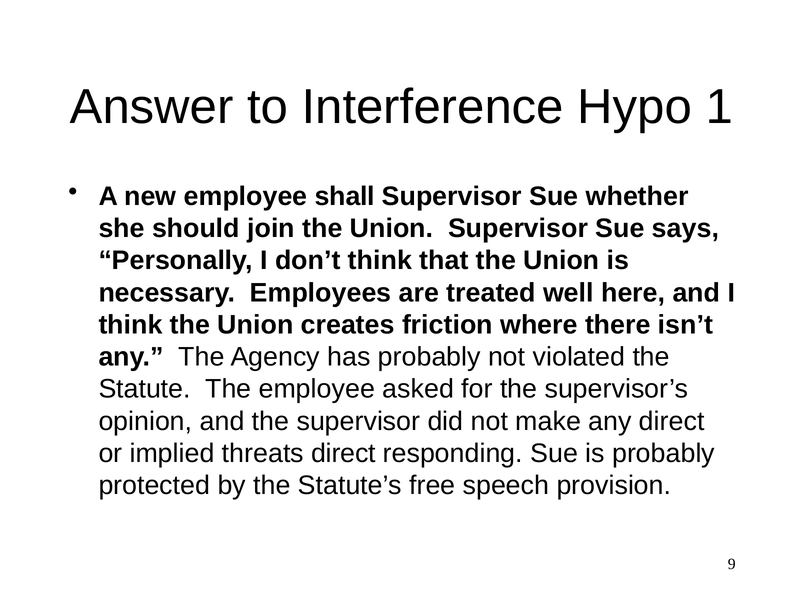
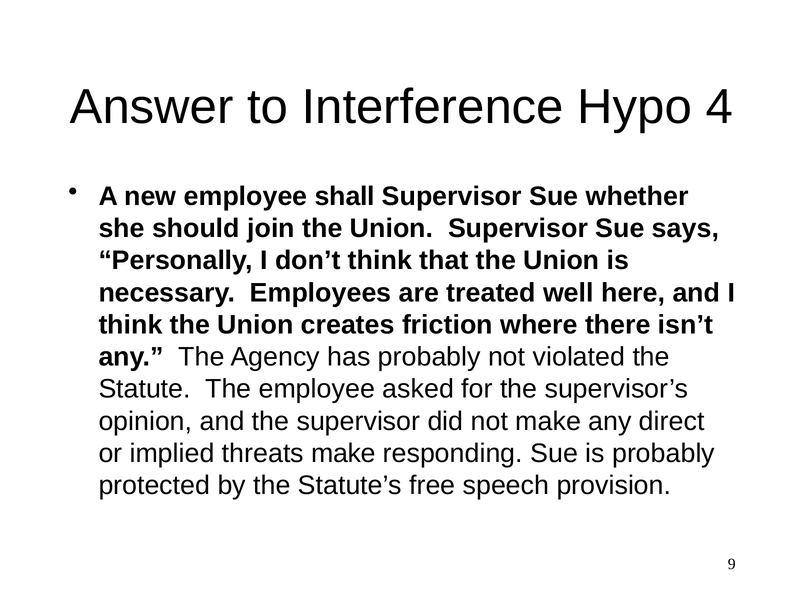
1: 1 -> 4
threats direct: direct -> make
